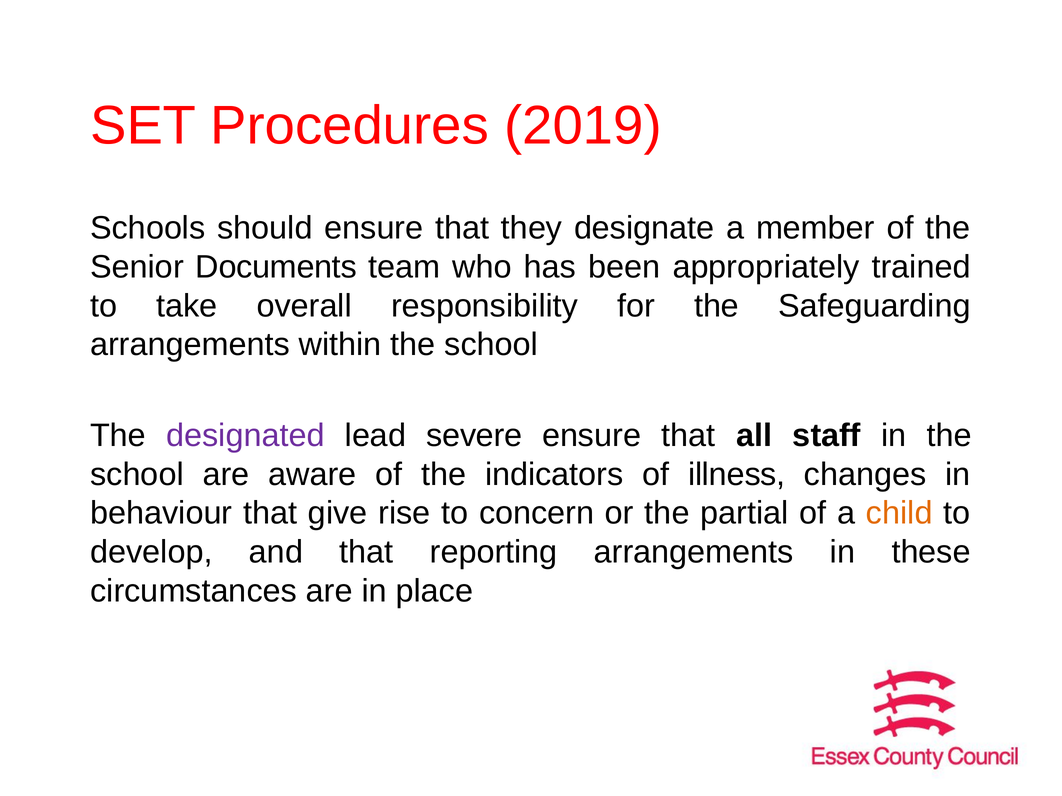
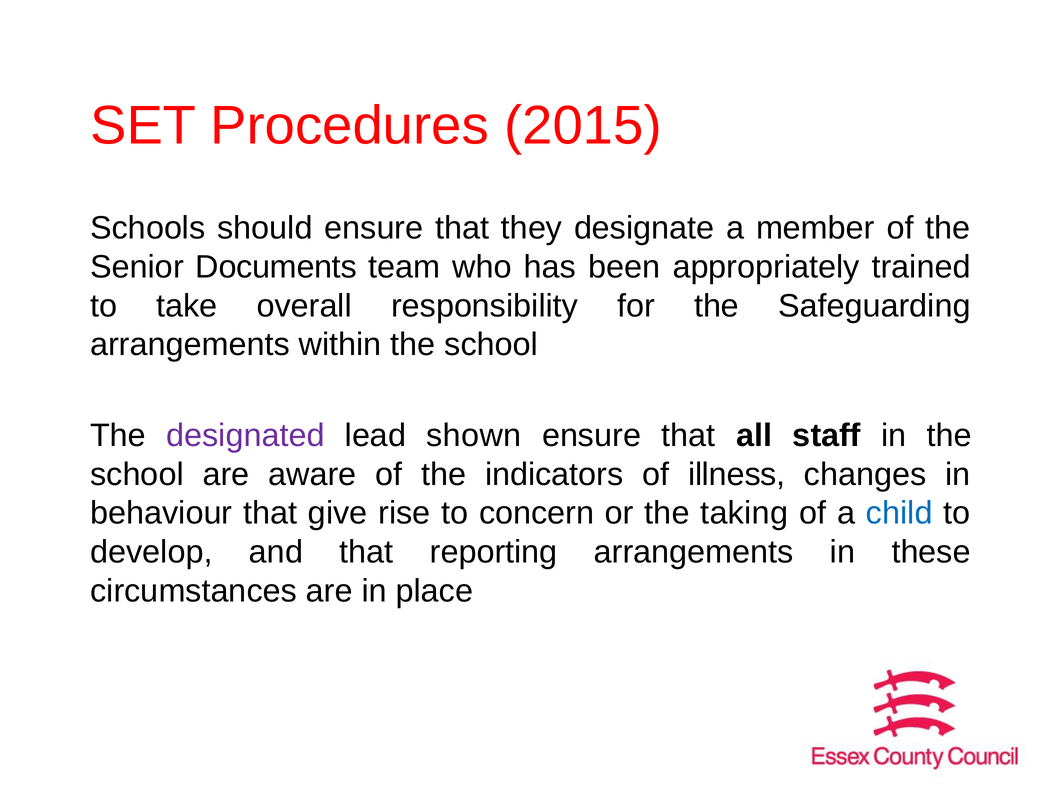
2019: 2019 -> 2015
severe: severe -> shown
partial: partial -> taking
child colour: orange -> blue
